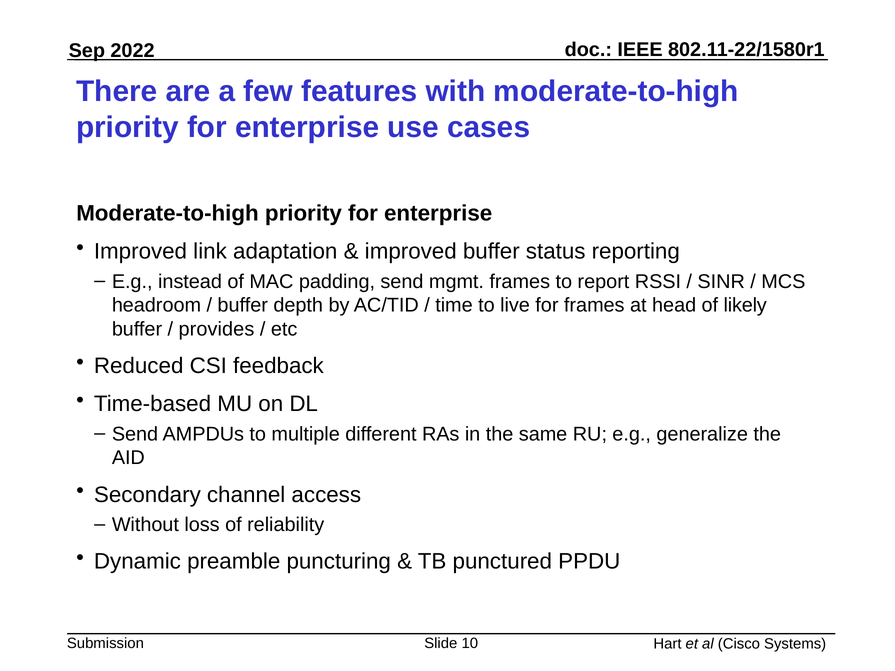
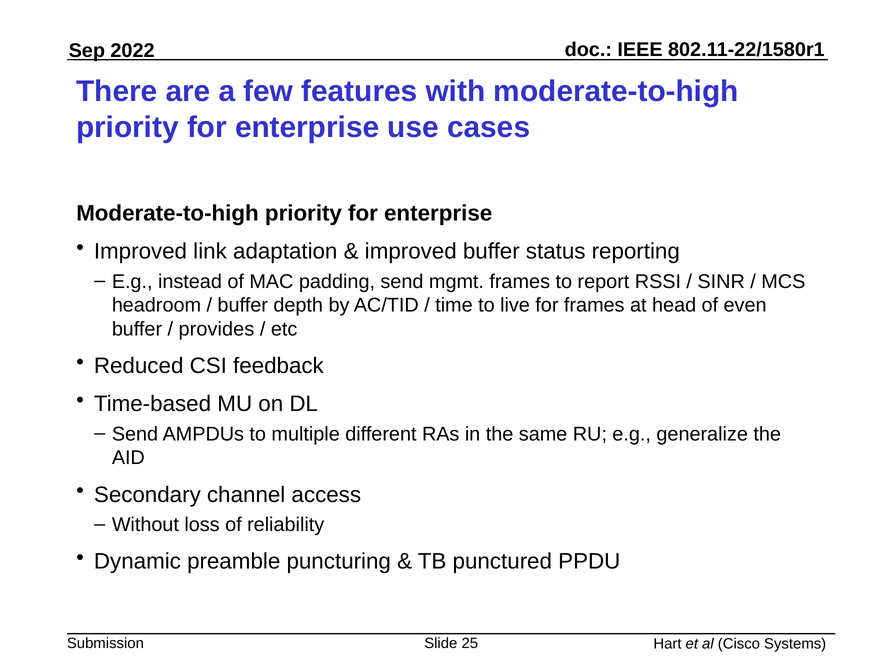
likely: likely -> even
10: 10 -> 25
